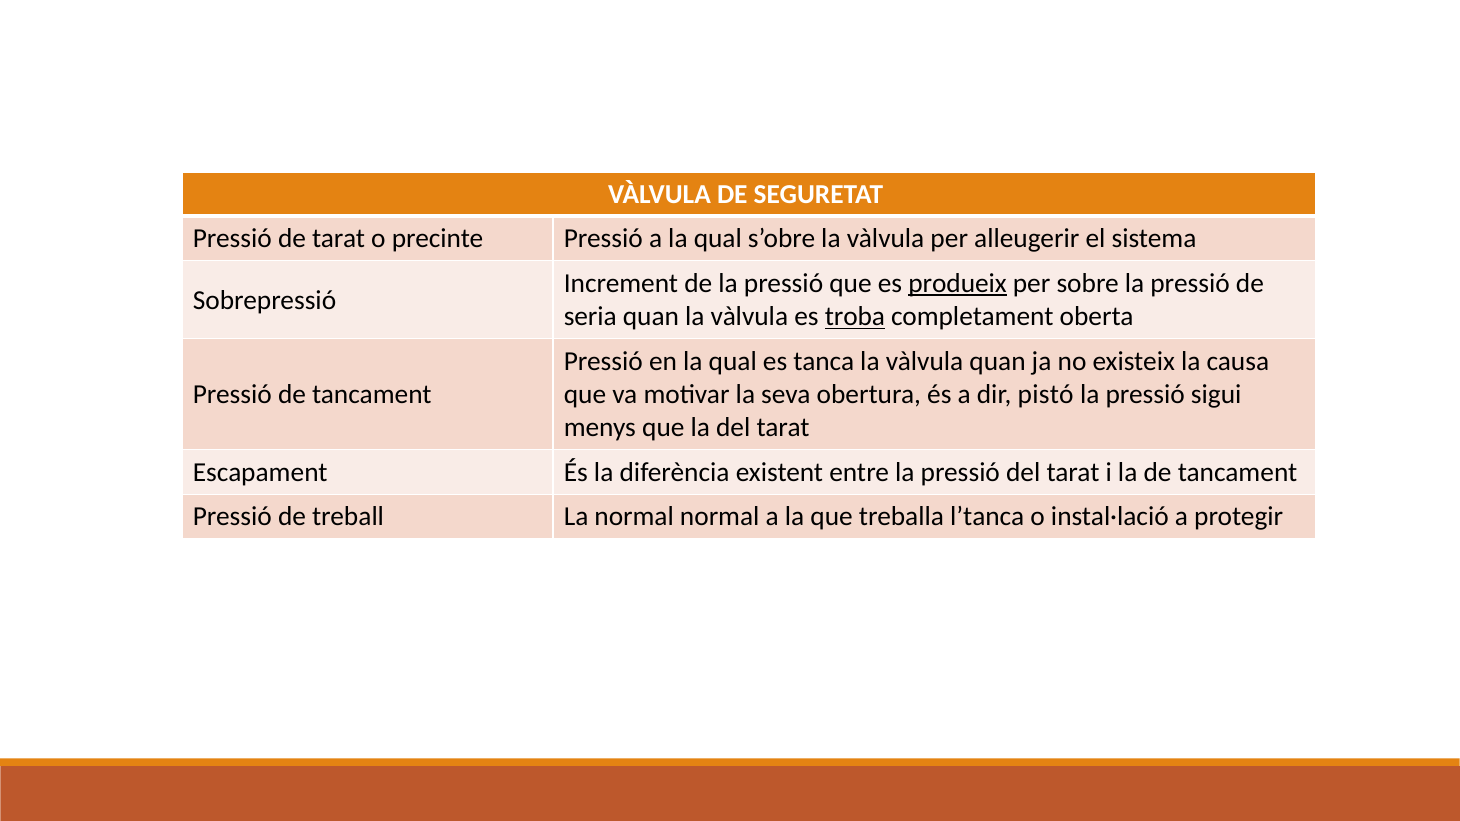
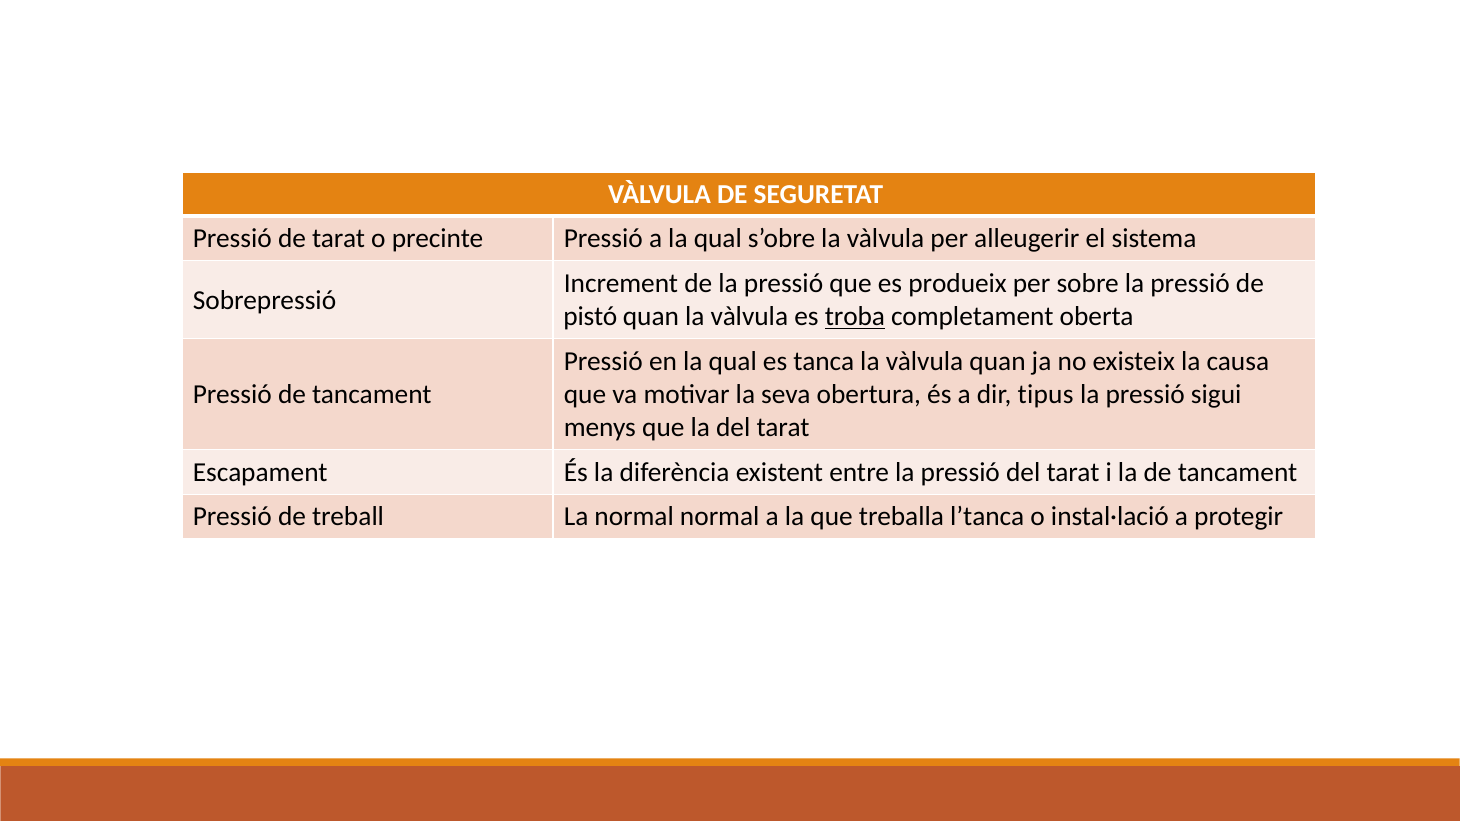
produeix underline: present -> none
seria: seria -> pistó
pistó: pistó -> tipus
